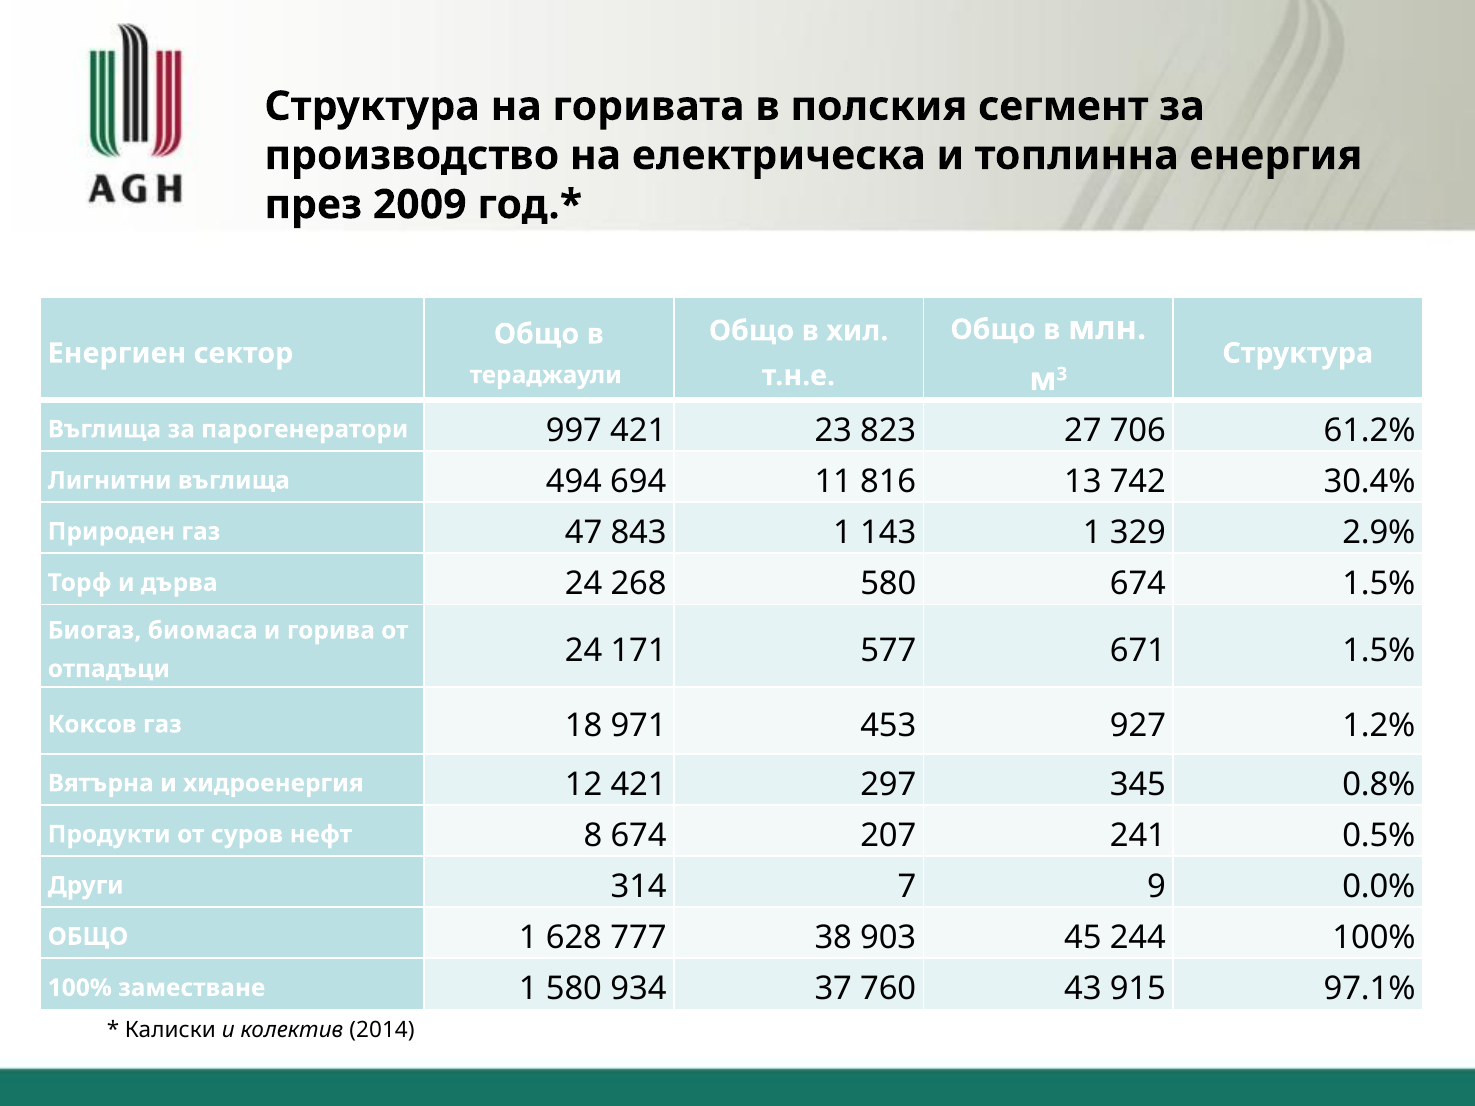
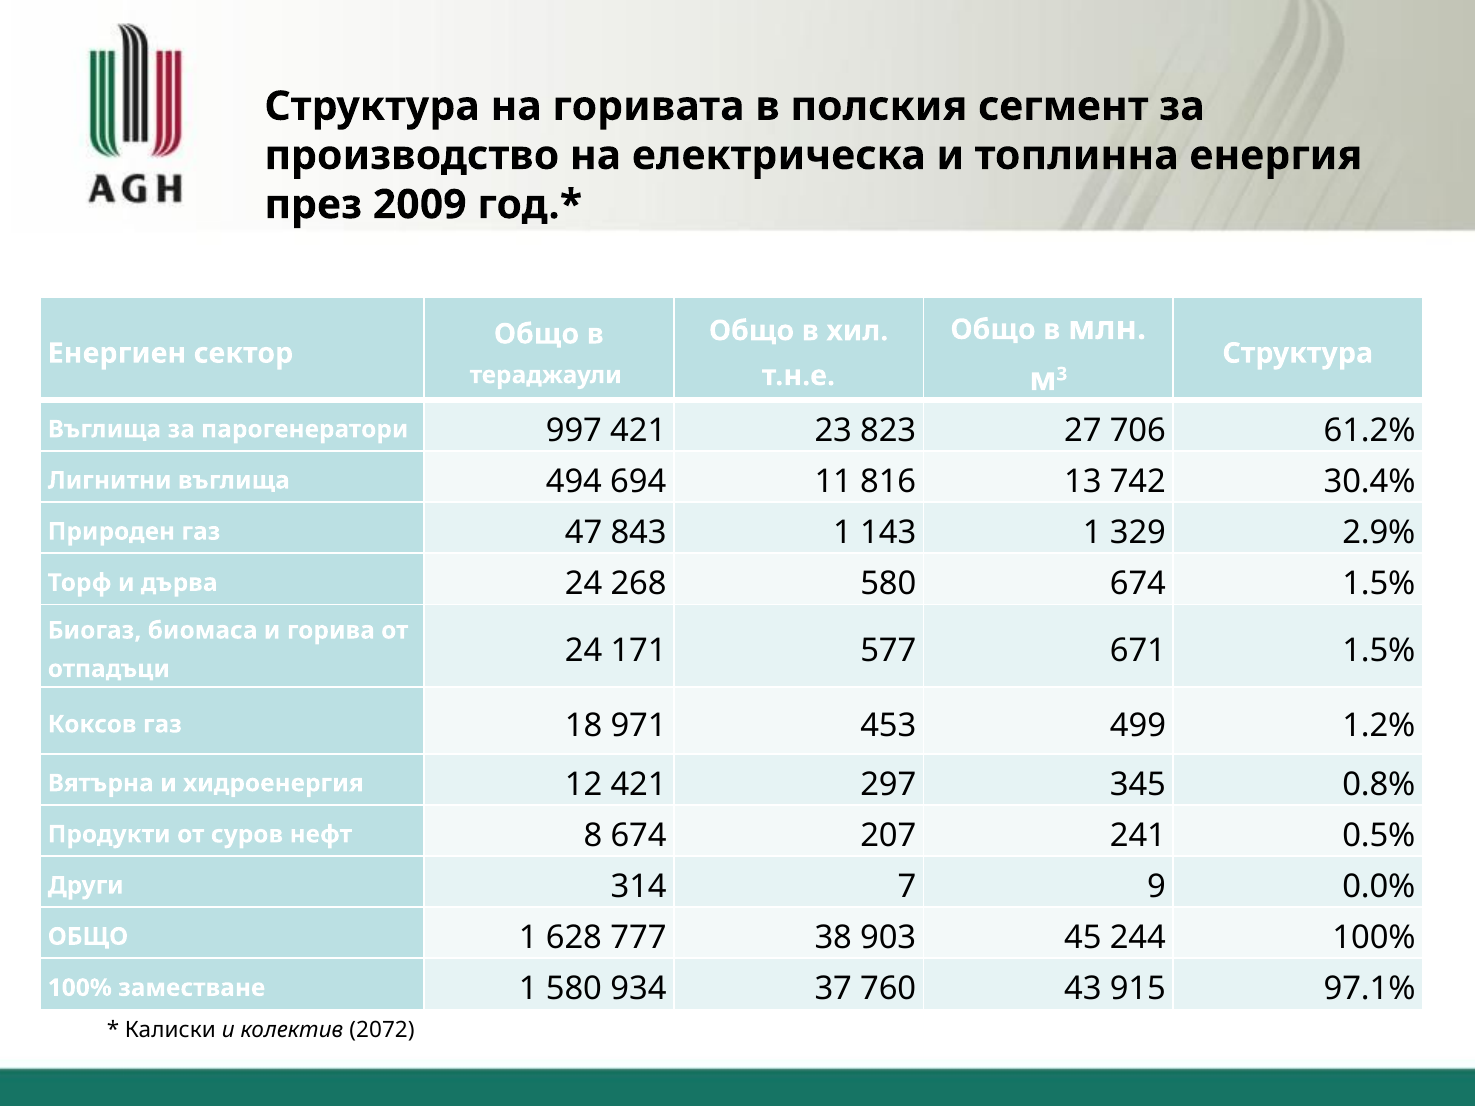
927: 927 -> 499
2014: 2014 -> 2072
